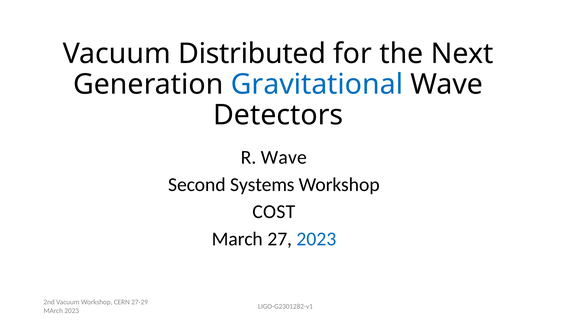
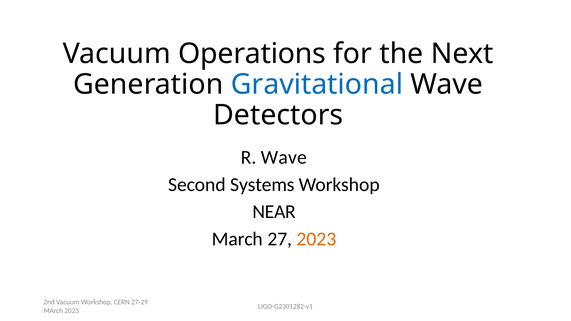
Distributed: Distributed -> Operations
COST: COST -> NEAR
2023 at (316, 239) colour: blue -> orange
